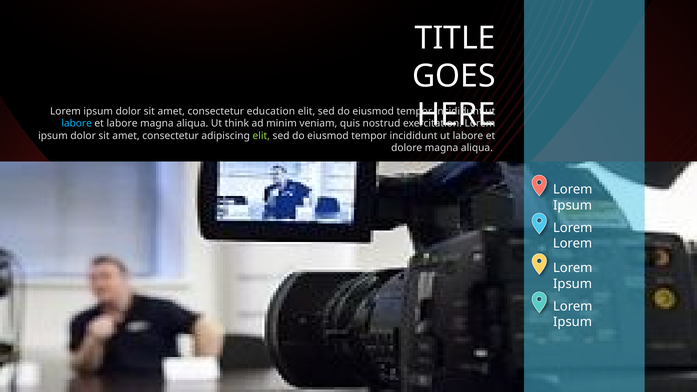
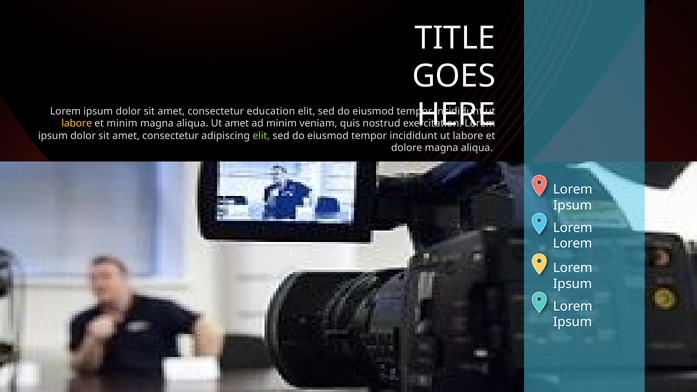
labore at (77, 124) colour: light blue -> yellow
et labore: labore -> minim
Ut think: think -> amet
